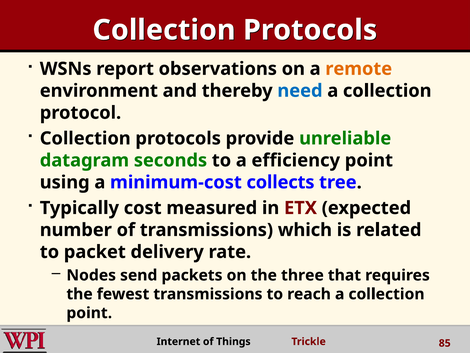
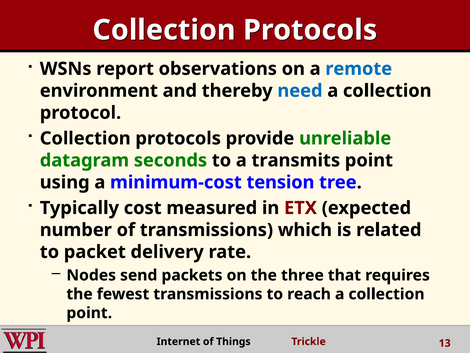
remote colour: orange -> blue
efficiency: efficiency -> transmits
collects: collects -> tension
85: 85 -> 13
